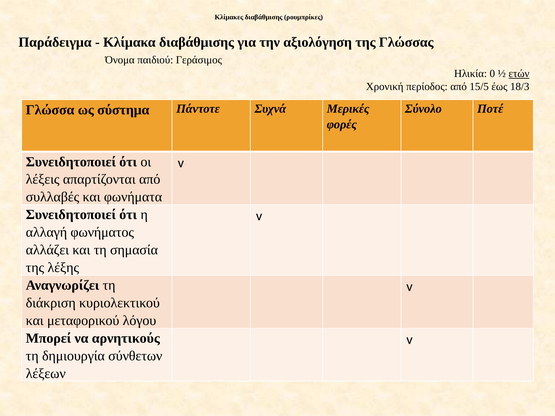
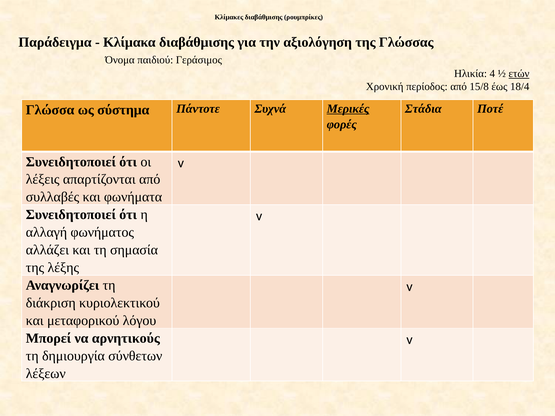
0: 0 -> 4
15/5: 15/5 -> 15/8
18/3: 18/3 -> 18/4
Σύνολο: Σύνολο -> Στάδια
Μερικές underline: none -> present
